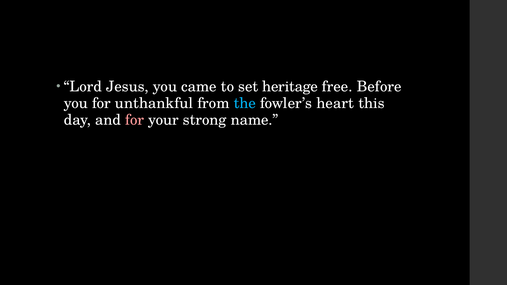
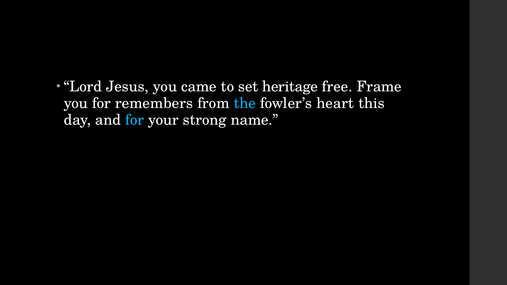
Before: Before -> Frame
unthankful: unthankful -> remembers
for at (135, 120) colour: pink -> light blue
